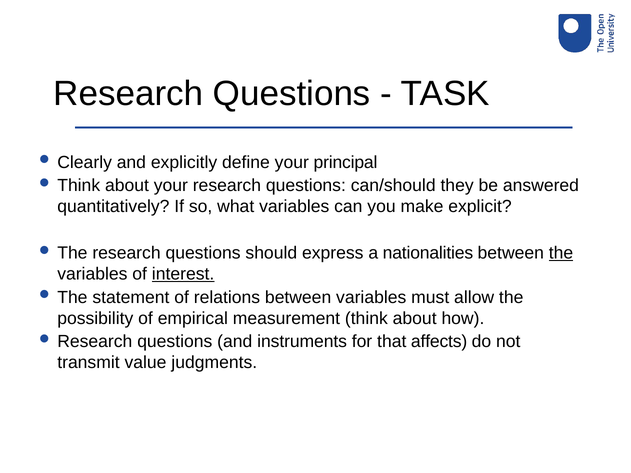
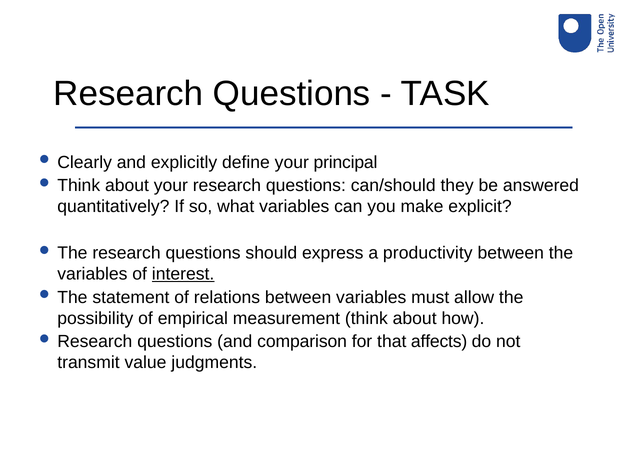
nationalities: nationalities -> productivity
the at (561, 253) underline: present -> none
instruments: instruments -> comparison
